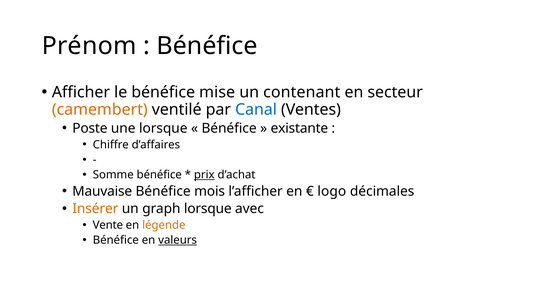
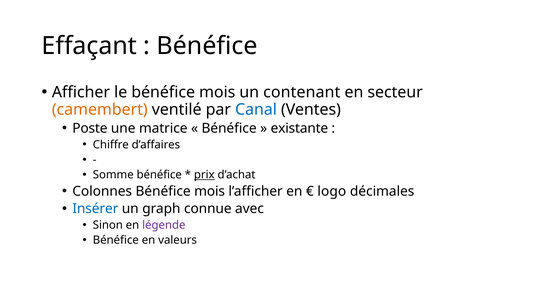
Prénom: Prénom -> Effaçant
le bénéfice mise: mise -> mois
une lorsque: lorsque -> matrice
Mauvaise: Mauvaise -> Colonnes
Insérer colour: orange -> blue
graph lorsque: lorsque -> connue
Vente: Vente -> Sinon
légende colour: orange -> purple
valeurs underline: present -> none
